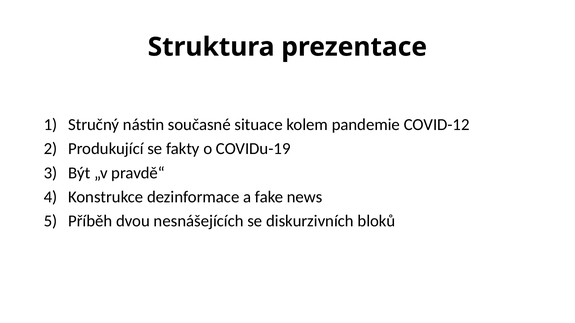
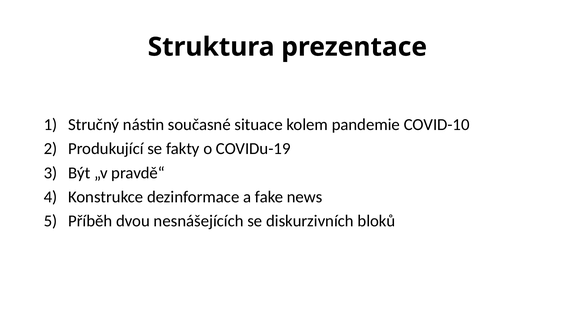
COVID-12: COVID-12 -> COVID-10
